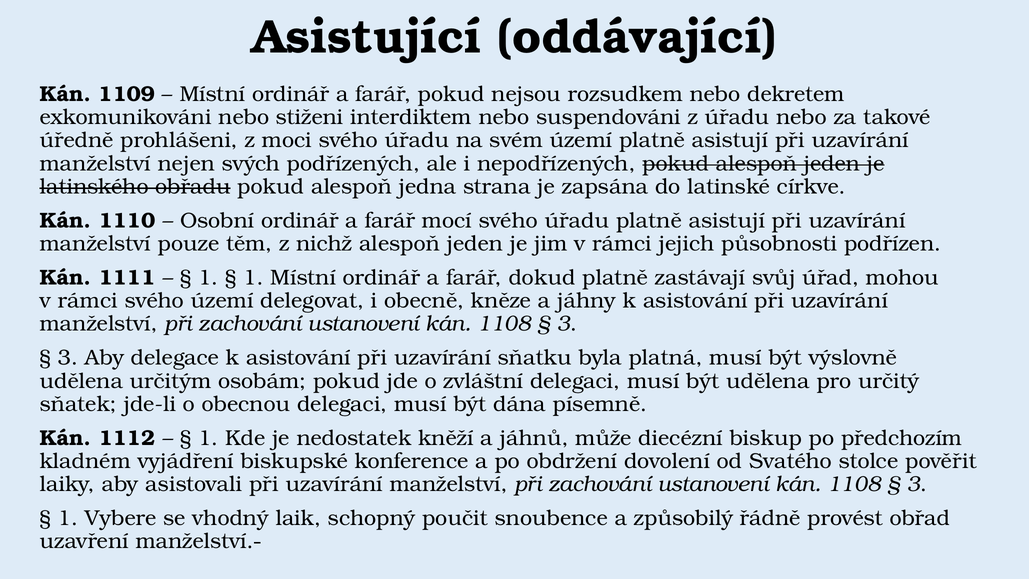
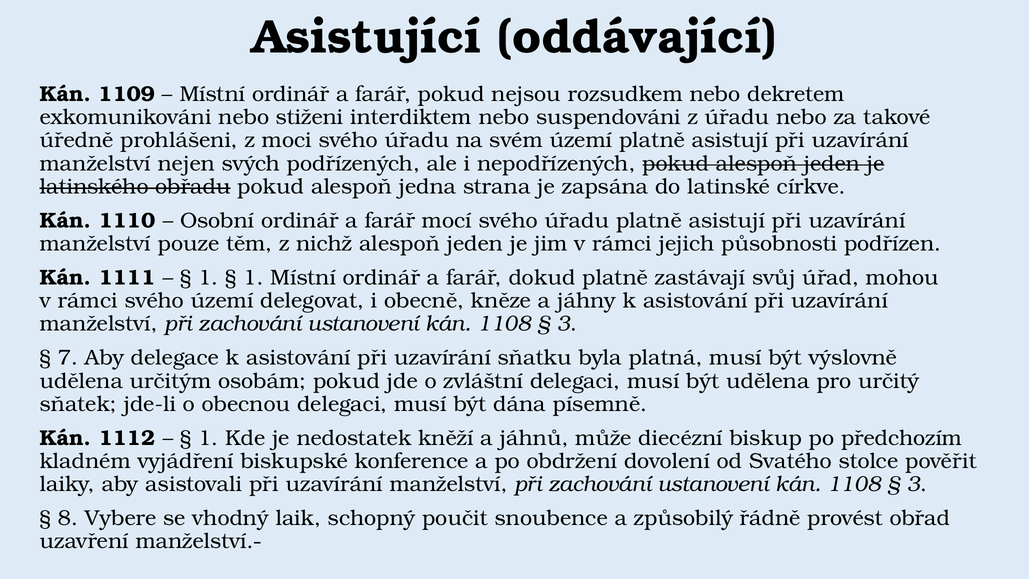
3 at (68, 358): 3 -> 7
1 at (68, 518): 1 -> 8
